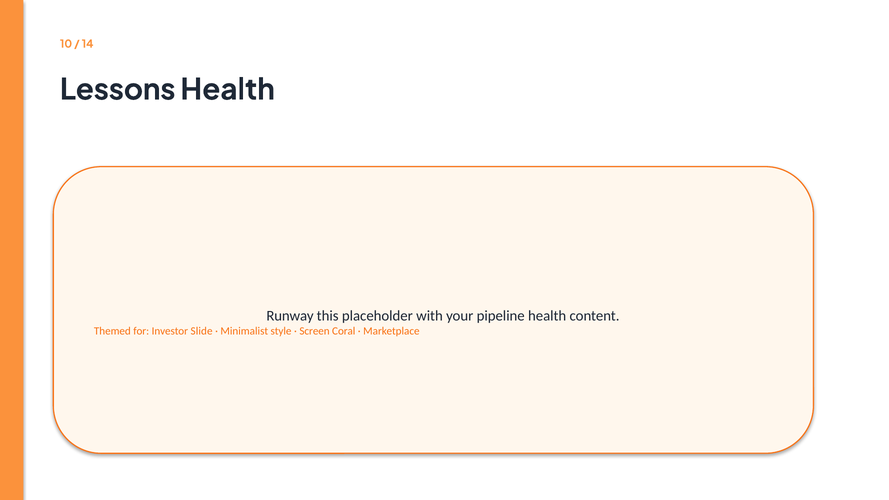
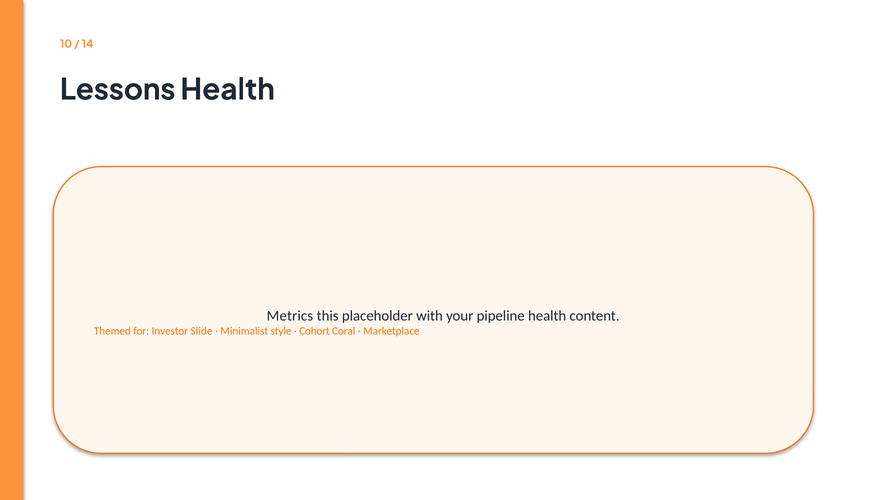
Runway: Runway -> Metrics
Screen: Screen -> Cohort
